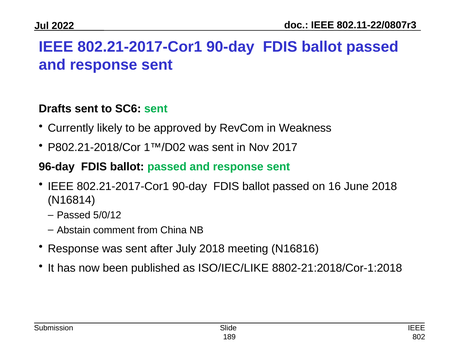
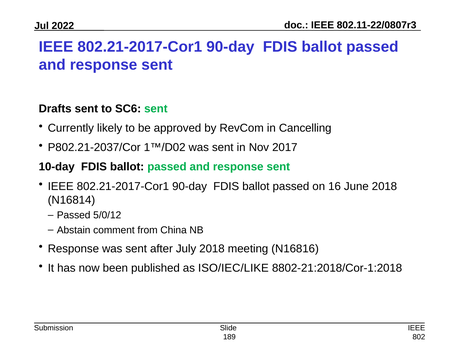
Weakness: Weakness -> Cancelling
P802.21-2018/Cor: P802.21-2018/Cor -> P802.21-2037/Cor
96-day: 96-day -> 10-day
